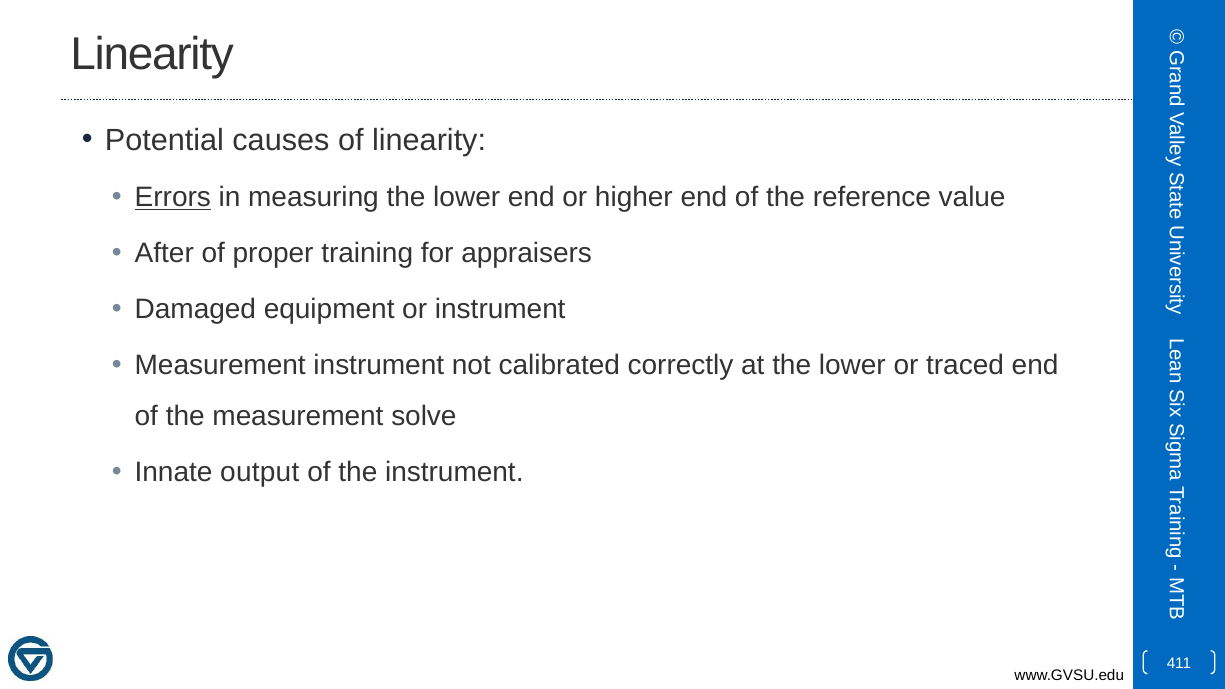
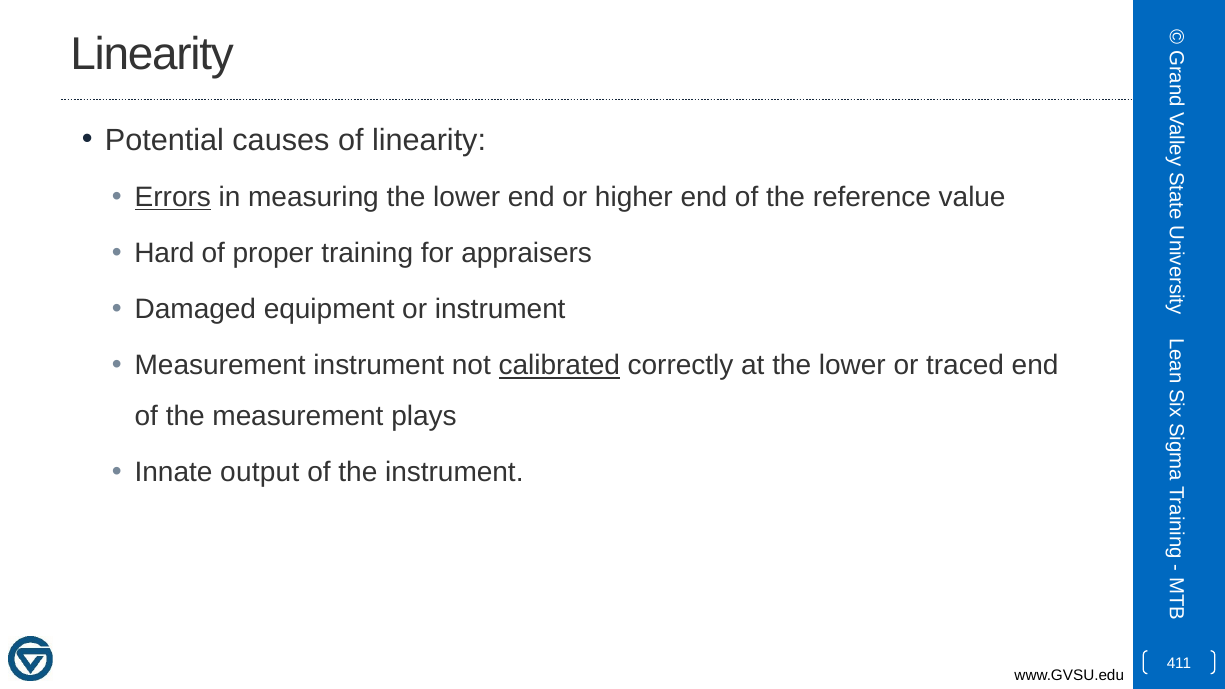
After: After -> Hard
calibrated underline: none -> present
solve: solve -> plays
